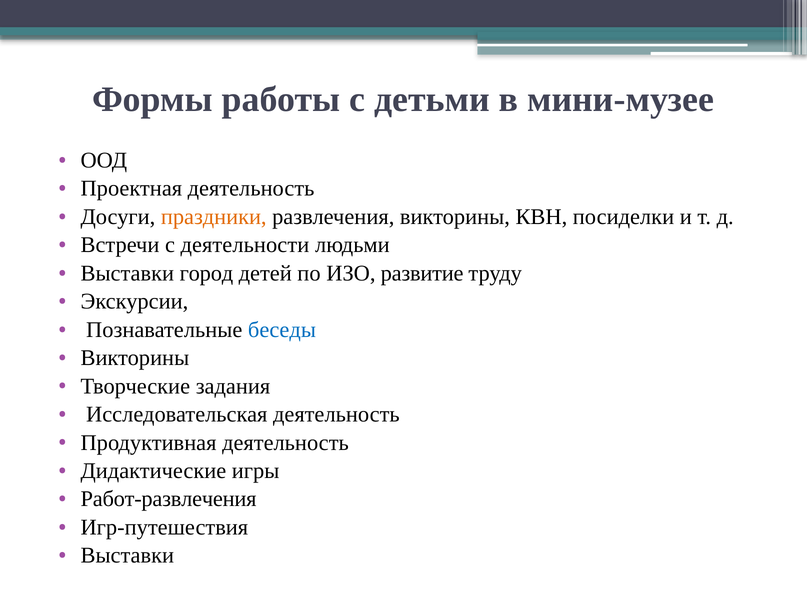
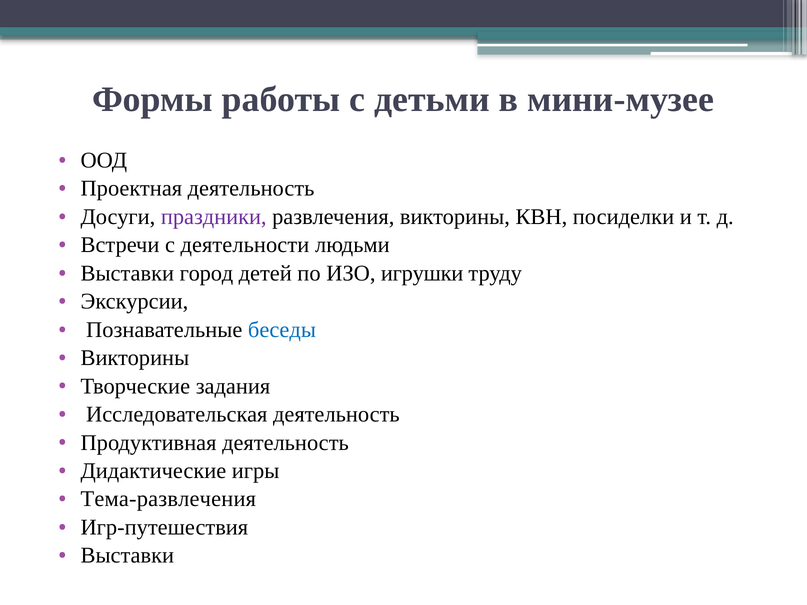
праздники colour: orange -> purple
развитие: развитие -> игрушки
Работ-развлечения: Работ-развлечения -> Тема-развлечения
